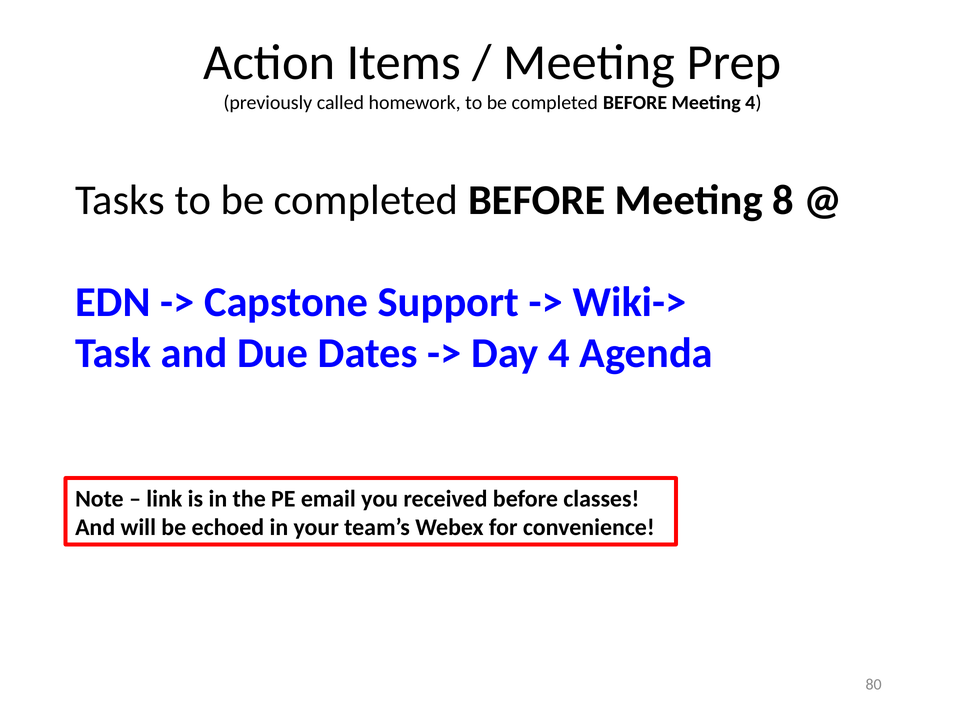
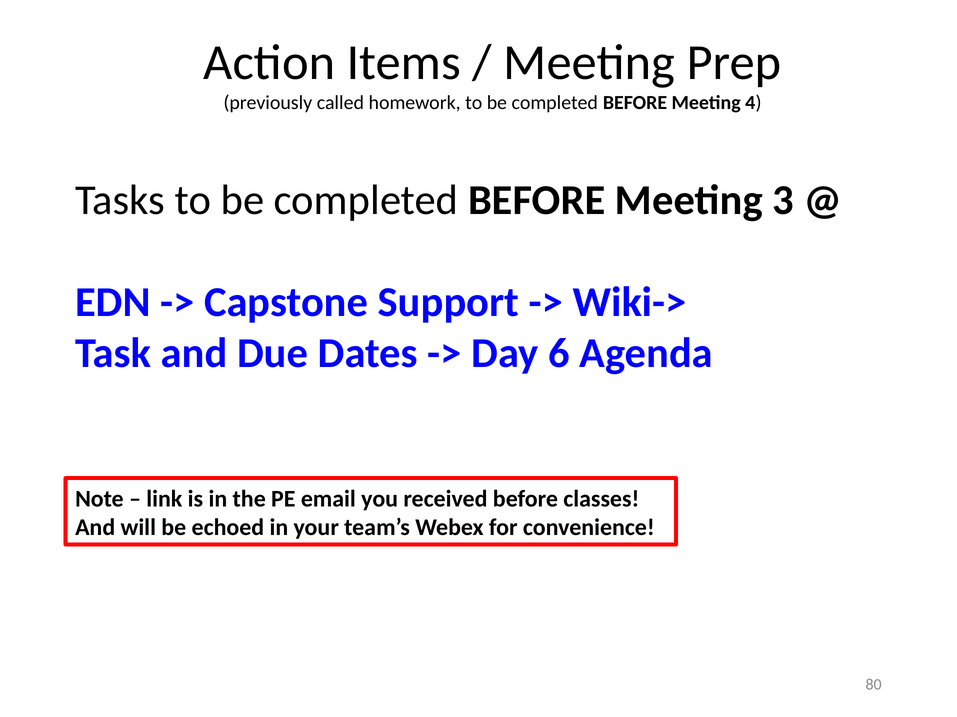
8: 8 -> 3
Day 4: 4 -> 6
